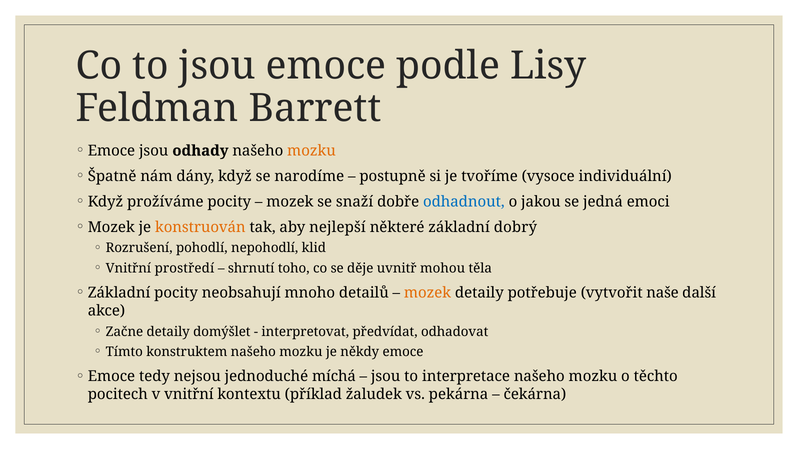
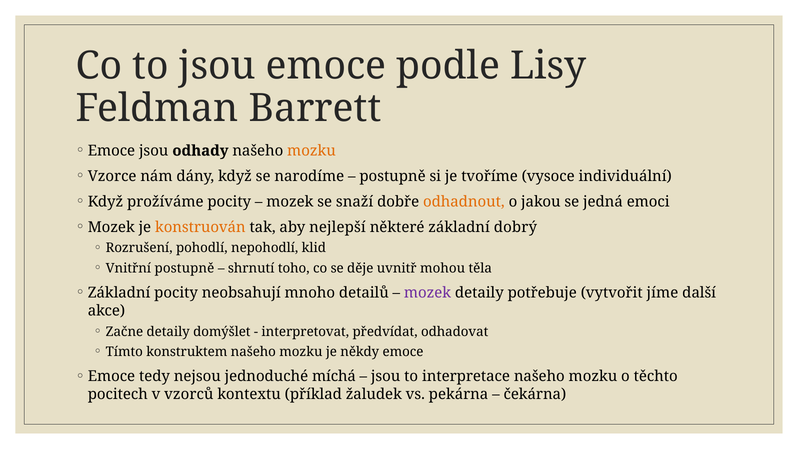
Špatně: Špatně -> Vzorce
odhadnout colour: blue -> orange
Vnitřní prostředí: prostředí -> postupně
mozek at (428, 293) colour: orange -> purple
naše: naše -> jíme
v vnitřní: vnitřní -> vzorců
